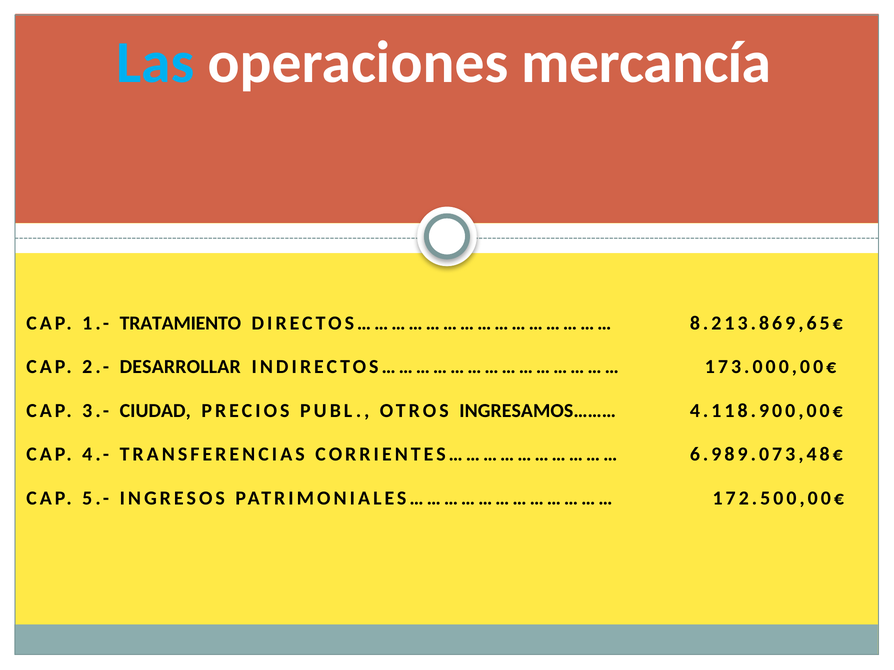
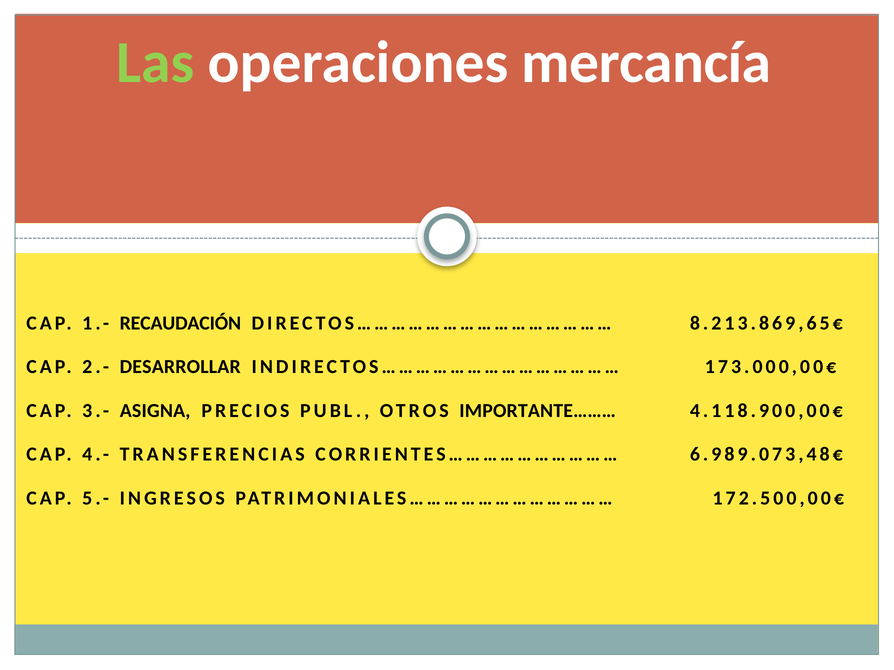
Las colour: light blue -> light green
TRATAMIENTO: TRATAMIENTO -> RECAUDACIÓN
CIUDAD: CIUDAD -> ASIGNA
INGRESAMOS………: INGRESAMOS……… -> IMPORTANTE………
